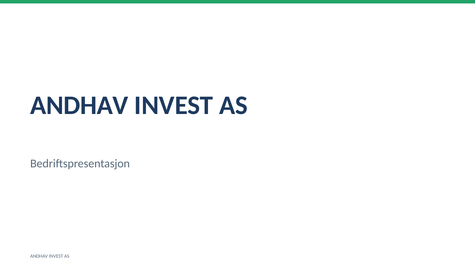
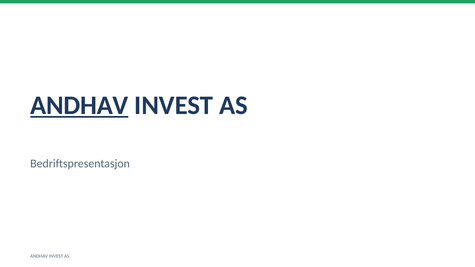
ANDHAV at (79, 105) underline: none -> present
